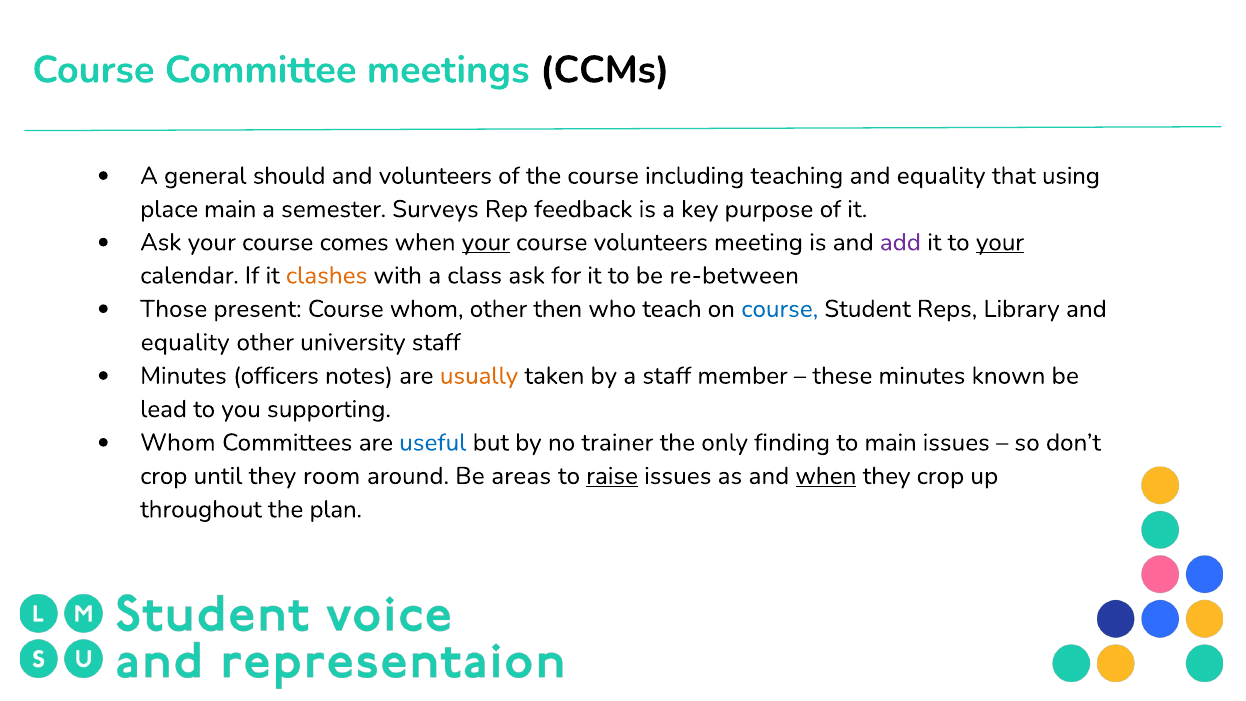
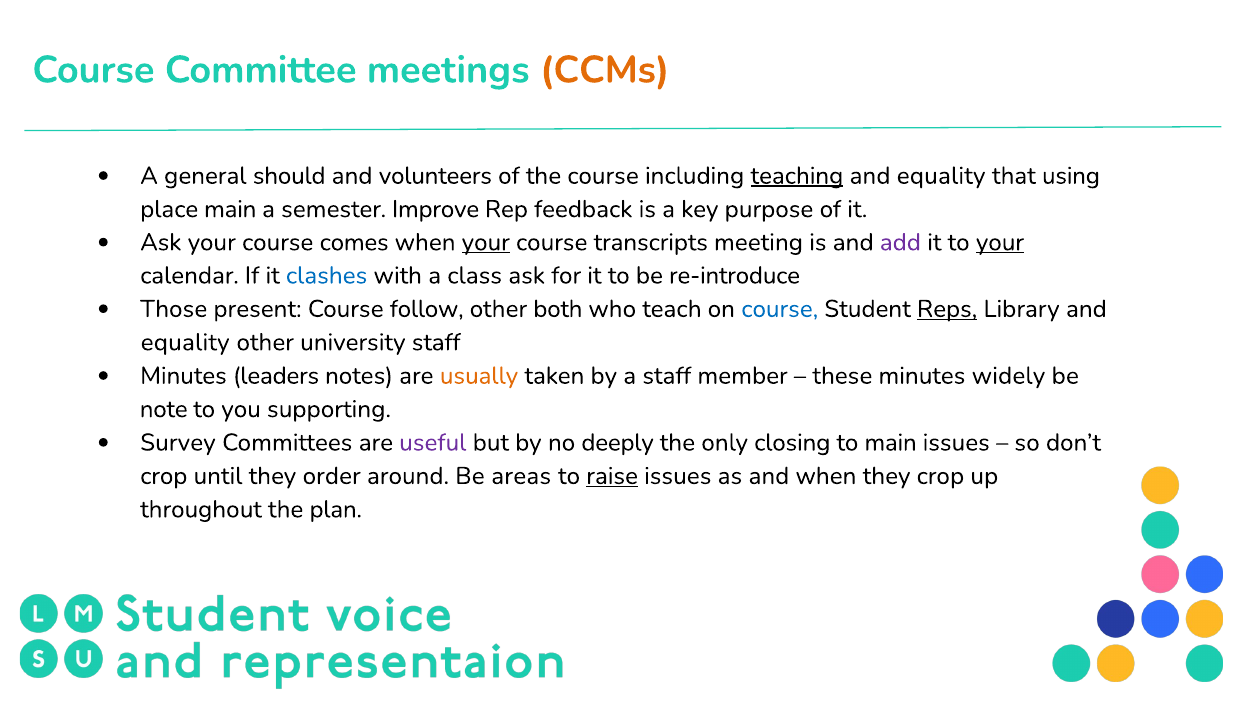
CCMs colour: black -> orange
teaching underline: none -> present
Surveys: Surveys -> Improve
course volunteers: volunteers -> transcripts
clashes colour: orange -> blue
re-between: re-between -> re-introduce
Course whom: whom -> follow
then: then -> both
Reps underline: none -> present
officers: officers -> leaders
known: known -> widely
lead: lead -> note
Whom at (178, 442): Whom -> Survey
useful colour: blue -> purple
trainer: trainer -> deeply
finding: finding -> closing
room: room -> order
when at (826, 476) underline: present -> none
